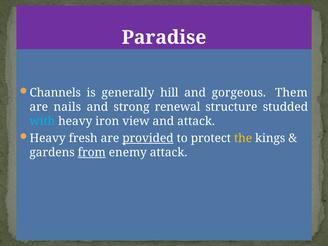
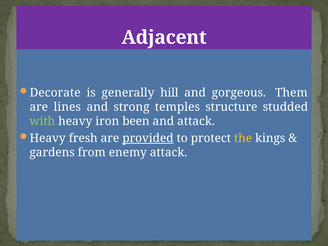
Paradise: Paradise -> Adjacent
Channels: Channels -> Decorate
nails: nails -> lines
renewal: renewal -> temples
with colour: light blue -> light green
view: view -> been
from underline: present -> none
